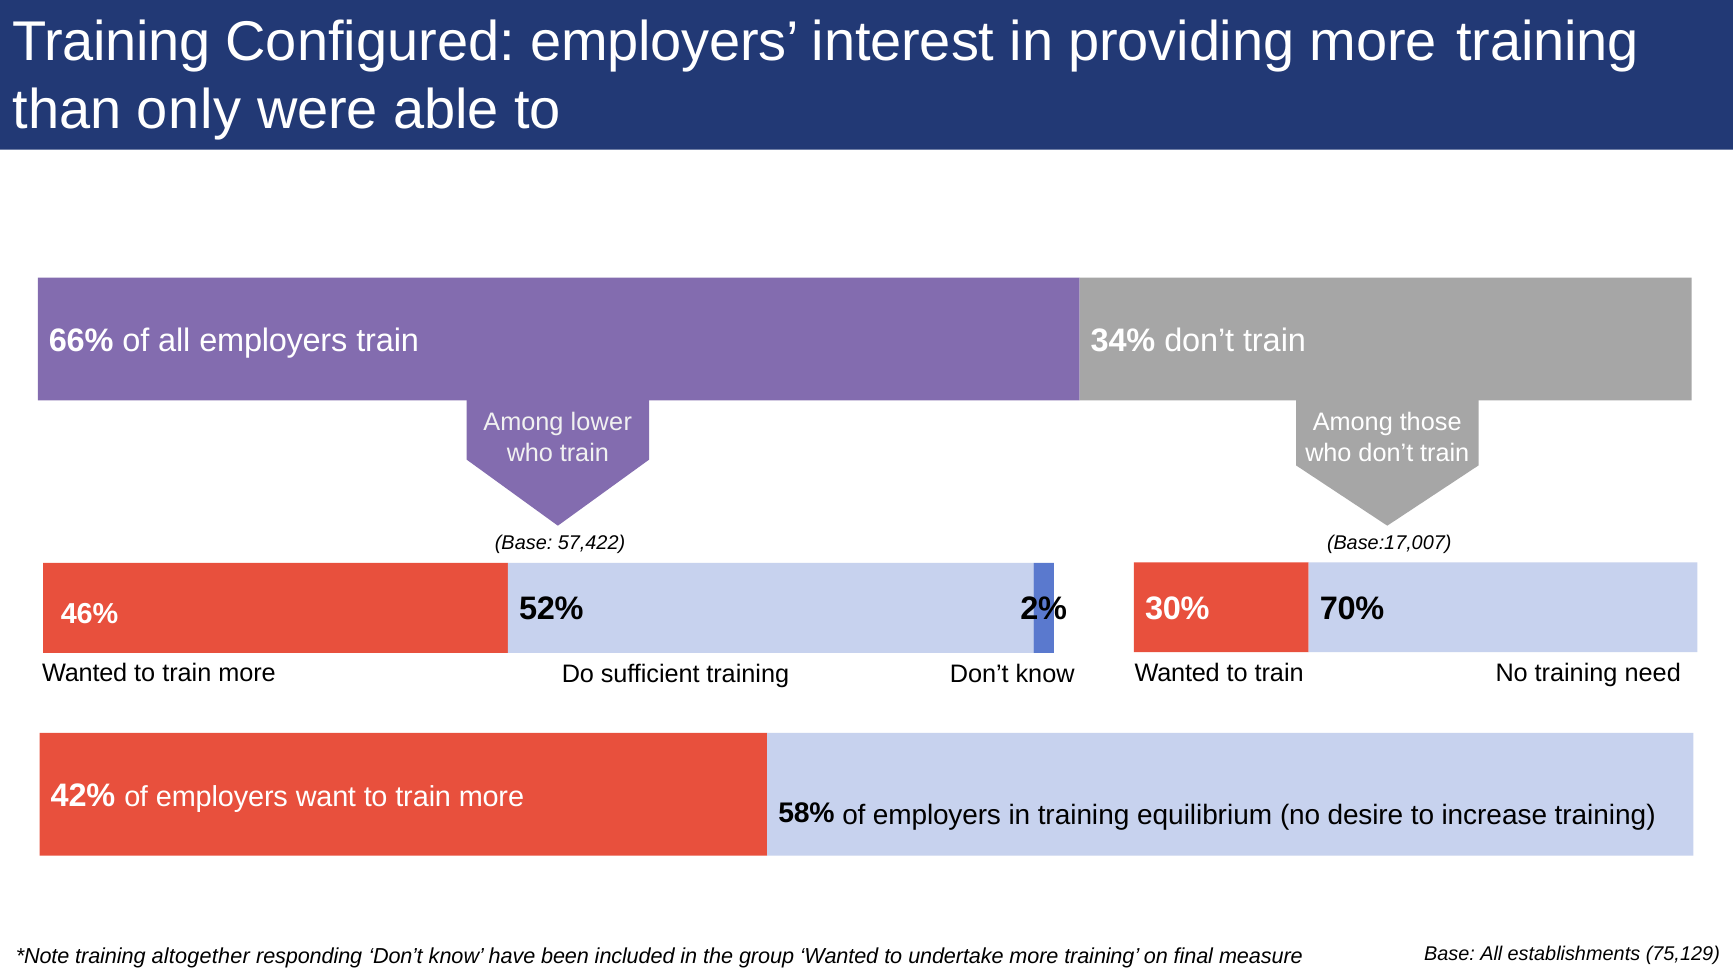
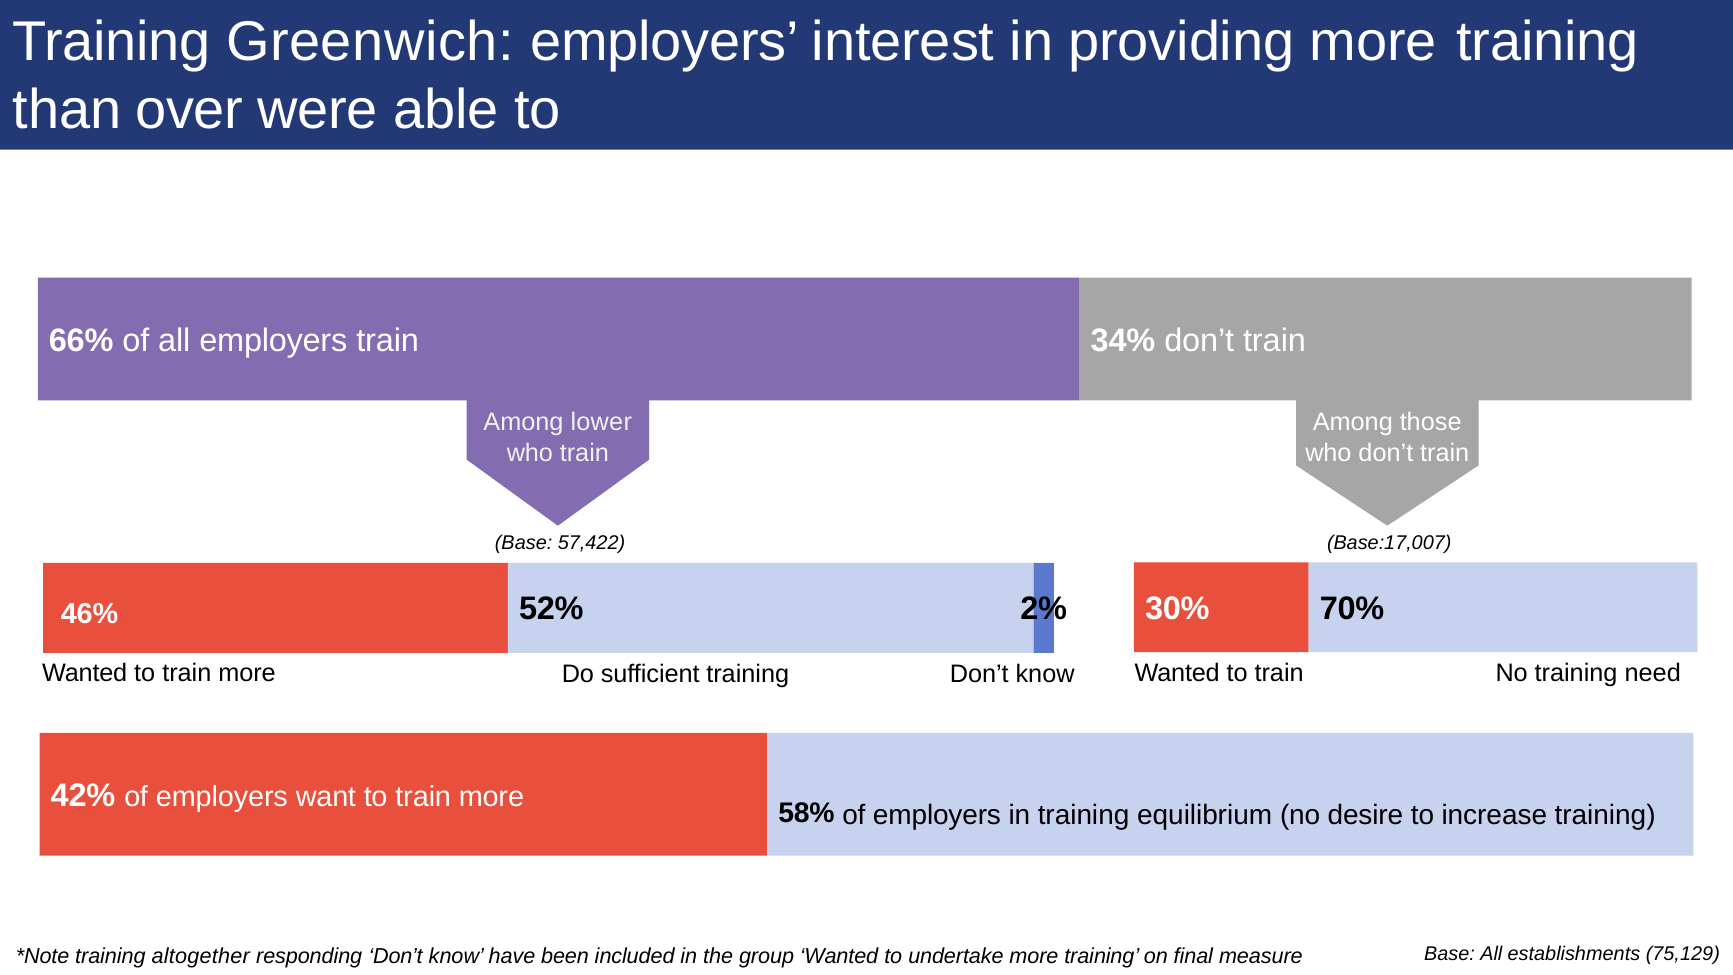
Configured: Configured -> Greenwich
only: only -> over
